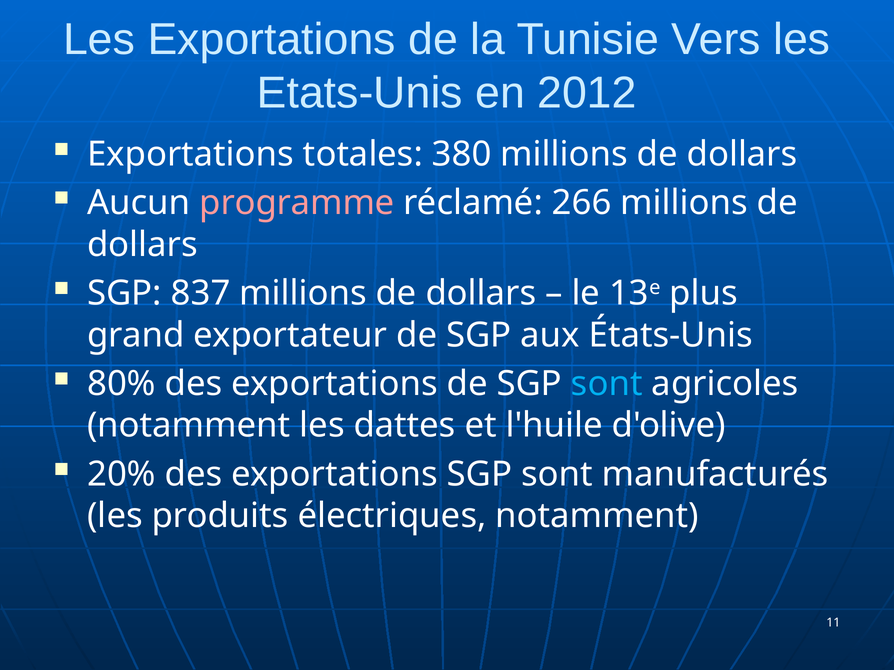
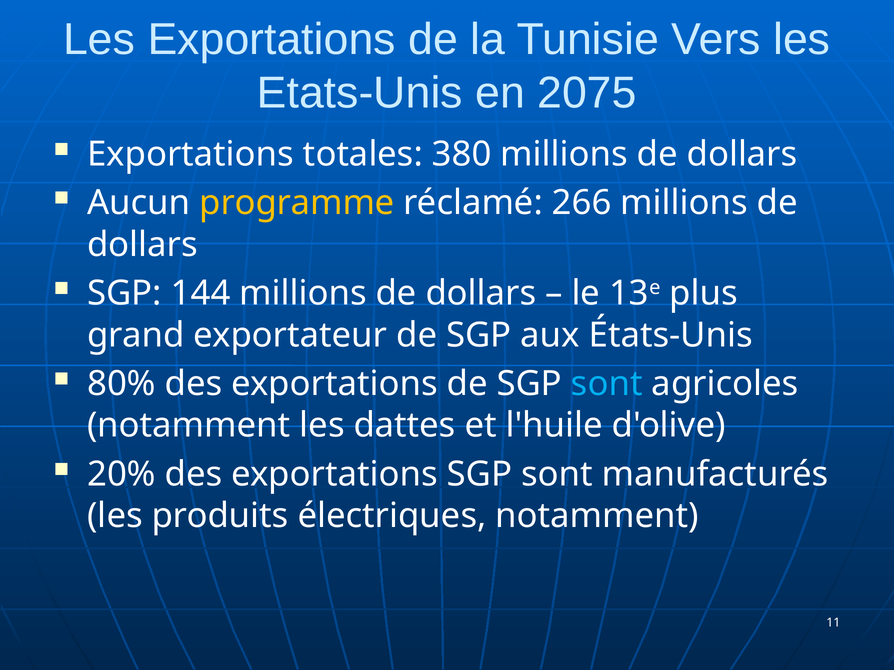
2012: 2012 -> 2075
programme colour: pink -> yellow
837: 837 -> 144
